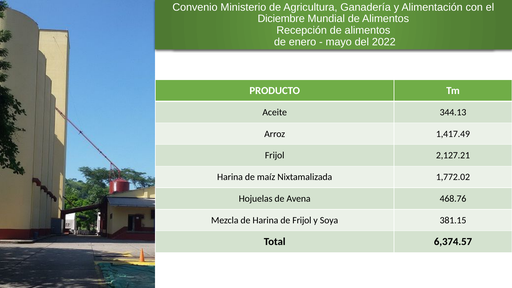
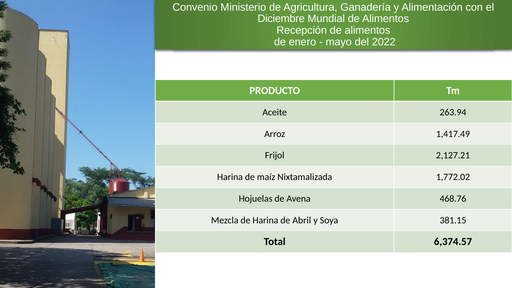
344.13: 344.13 -> 263.94
de Frijol: Frijol -> Abril
